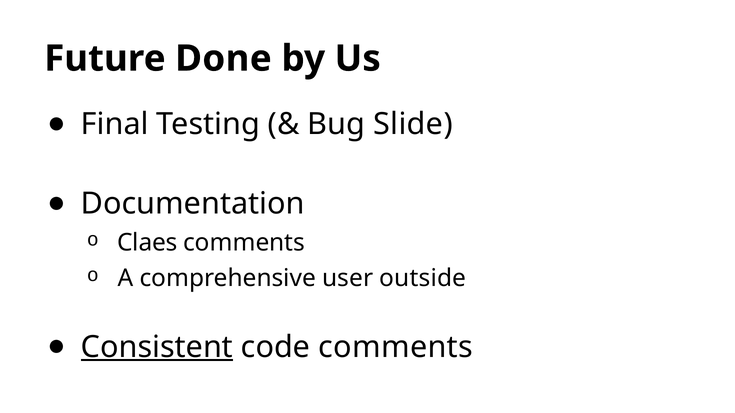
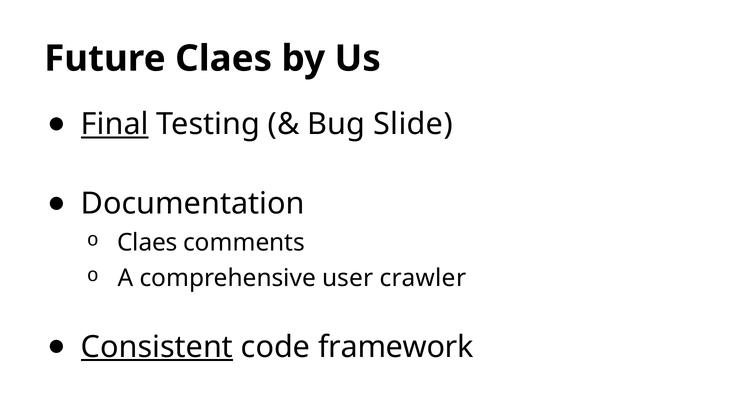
Future Done: Done -> Claes
Final underline: none -> present
outside: outside -> crawler
code comments: comments -> framework
